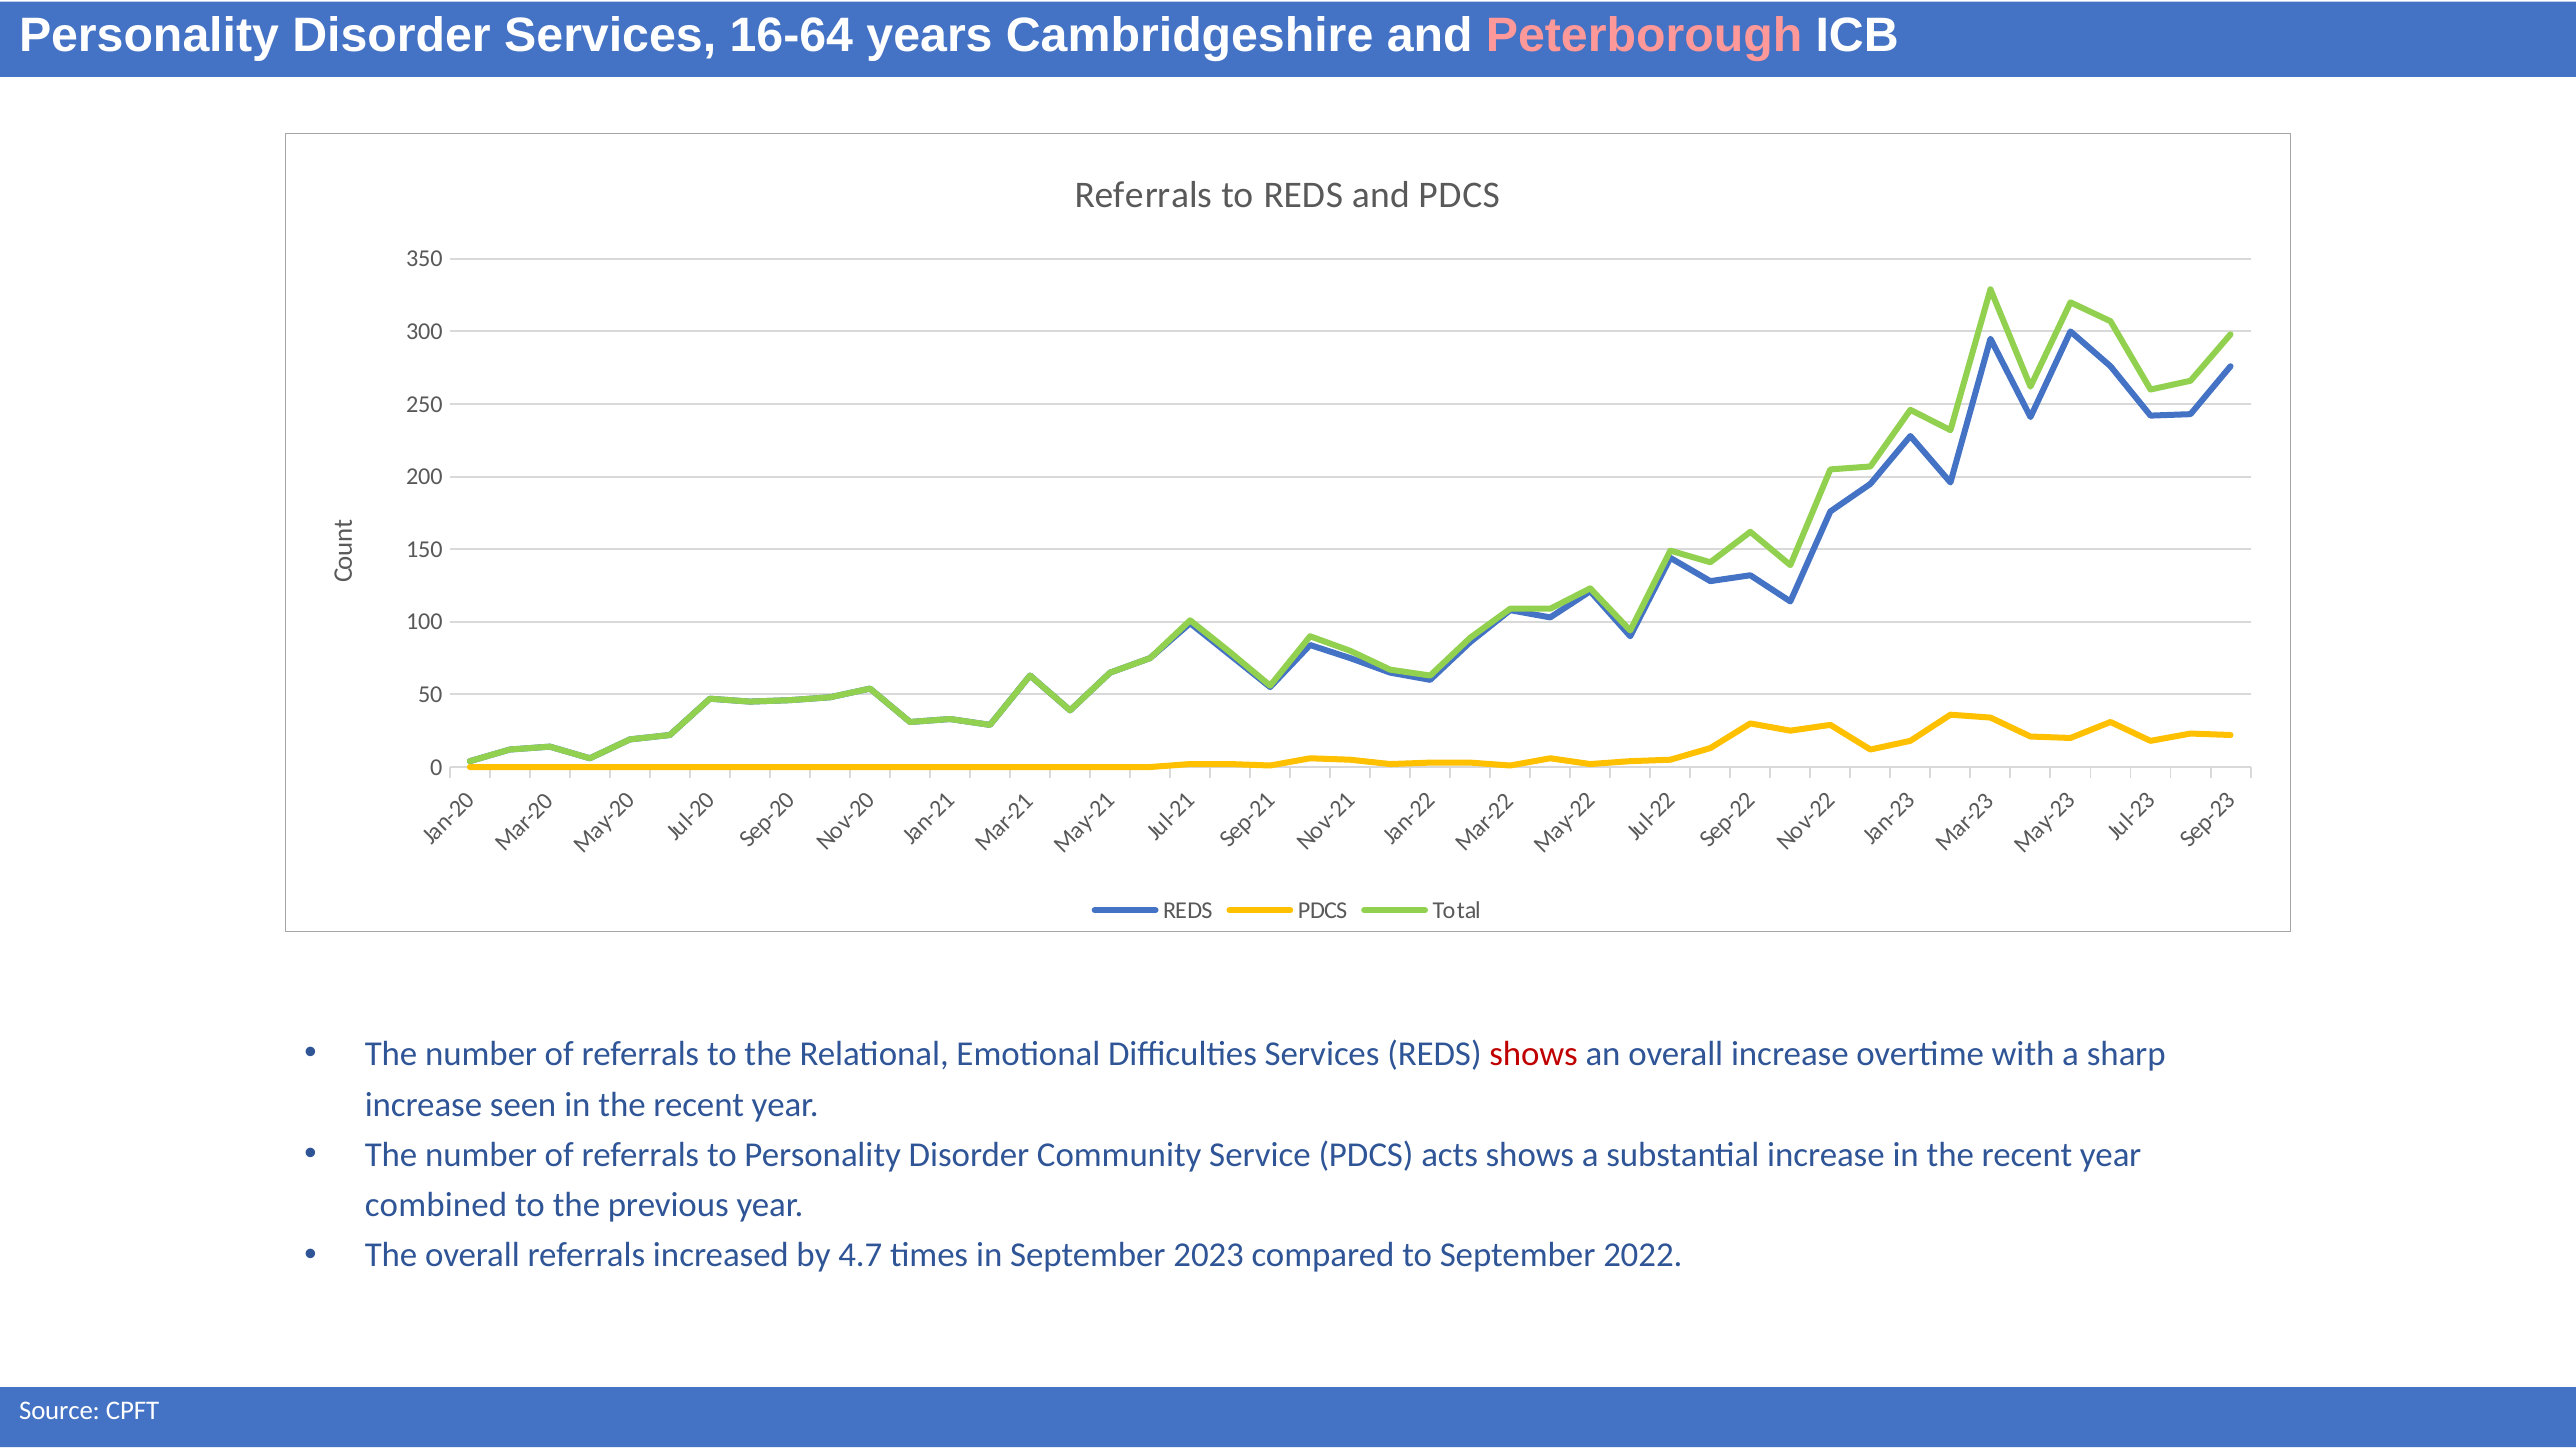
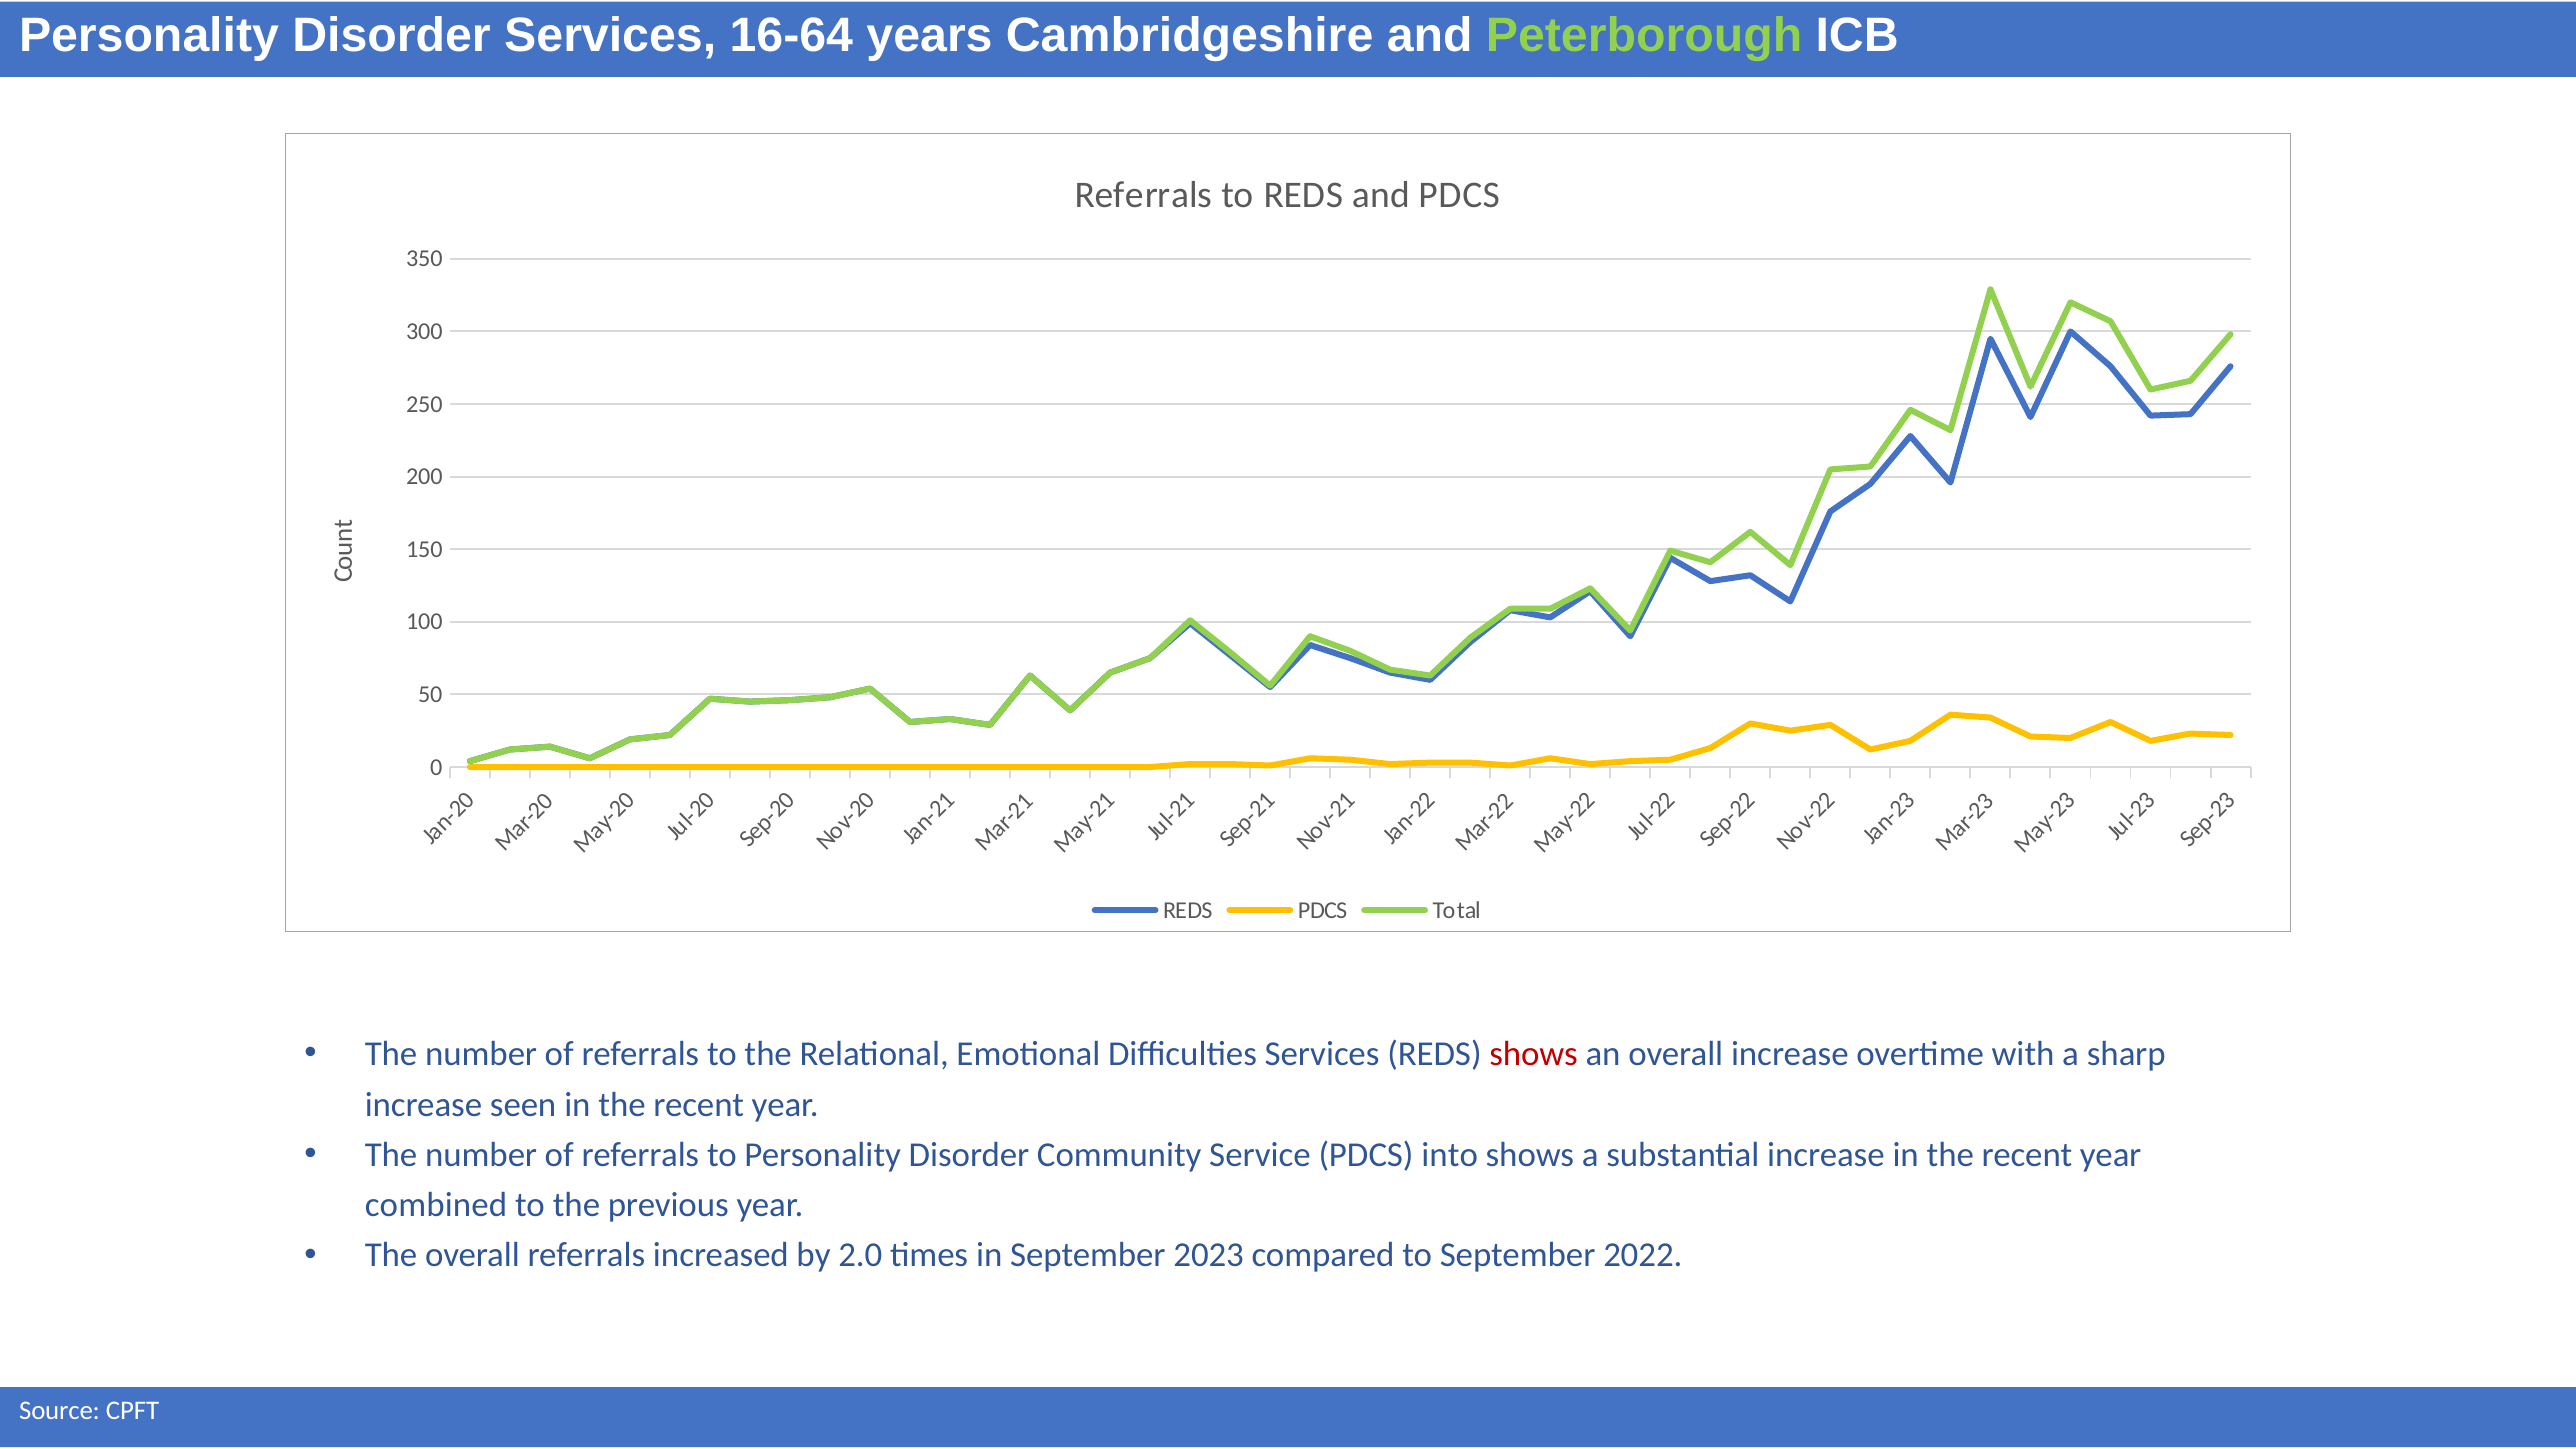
Peterborough colour: pink -> light green
acts: acts -> into
4.7: 4.7 -> 2.0
